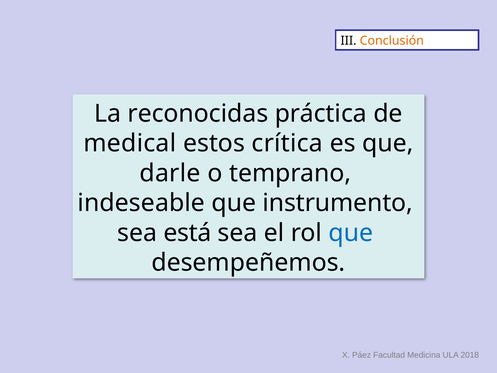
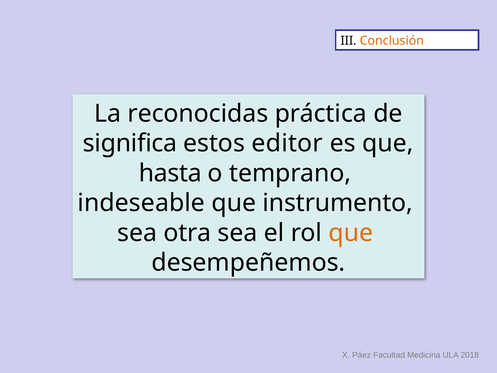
medical: medical -> significa
crítica: crítica -> editor
darle: darle -> hasta
está: está -> otra
que at (351, 233) colour: blue -> orange
